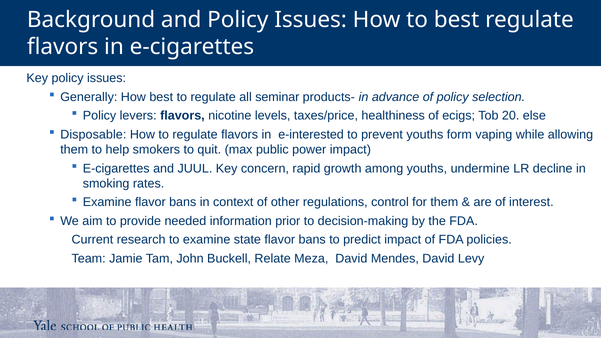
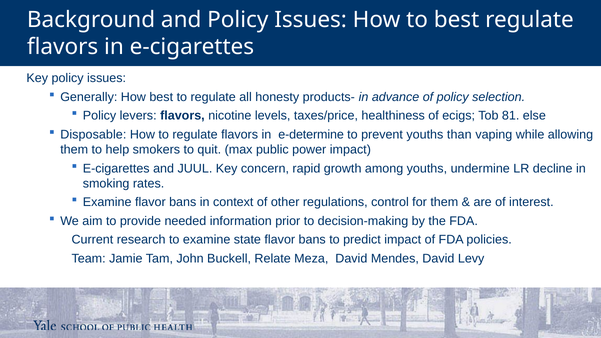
seminar: seminar -> honesty
20: 20 -> 81
e-interested: e-interested -> e-determine
form: form -> than
